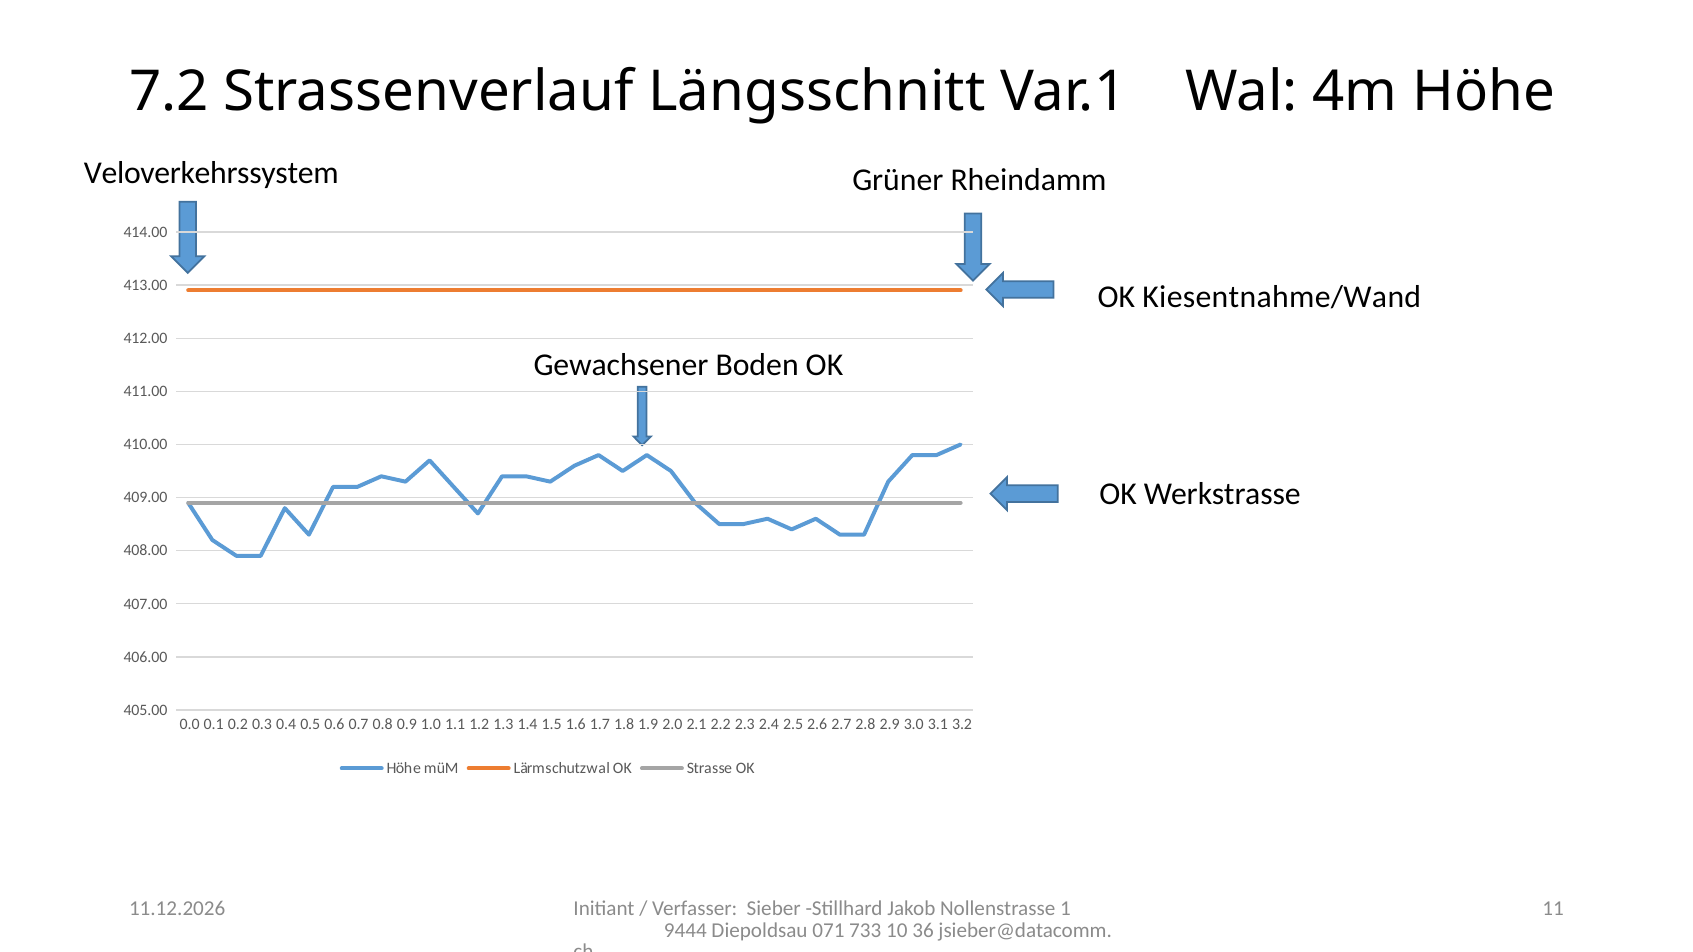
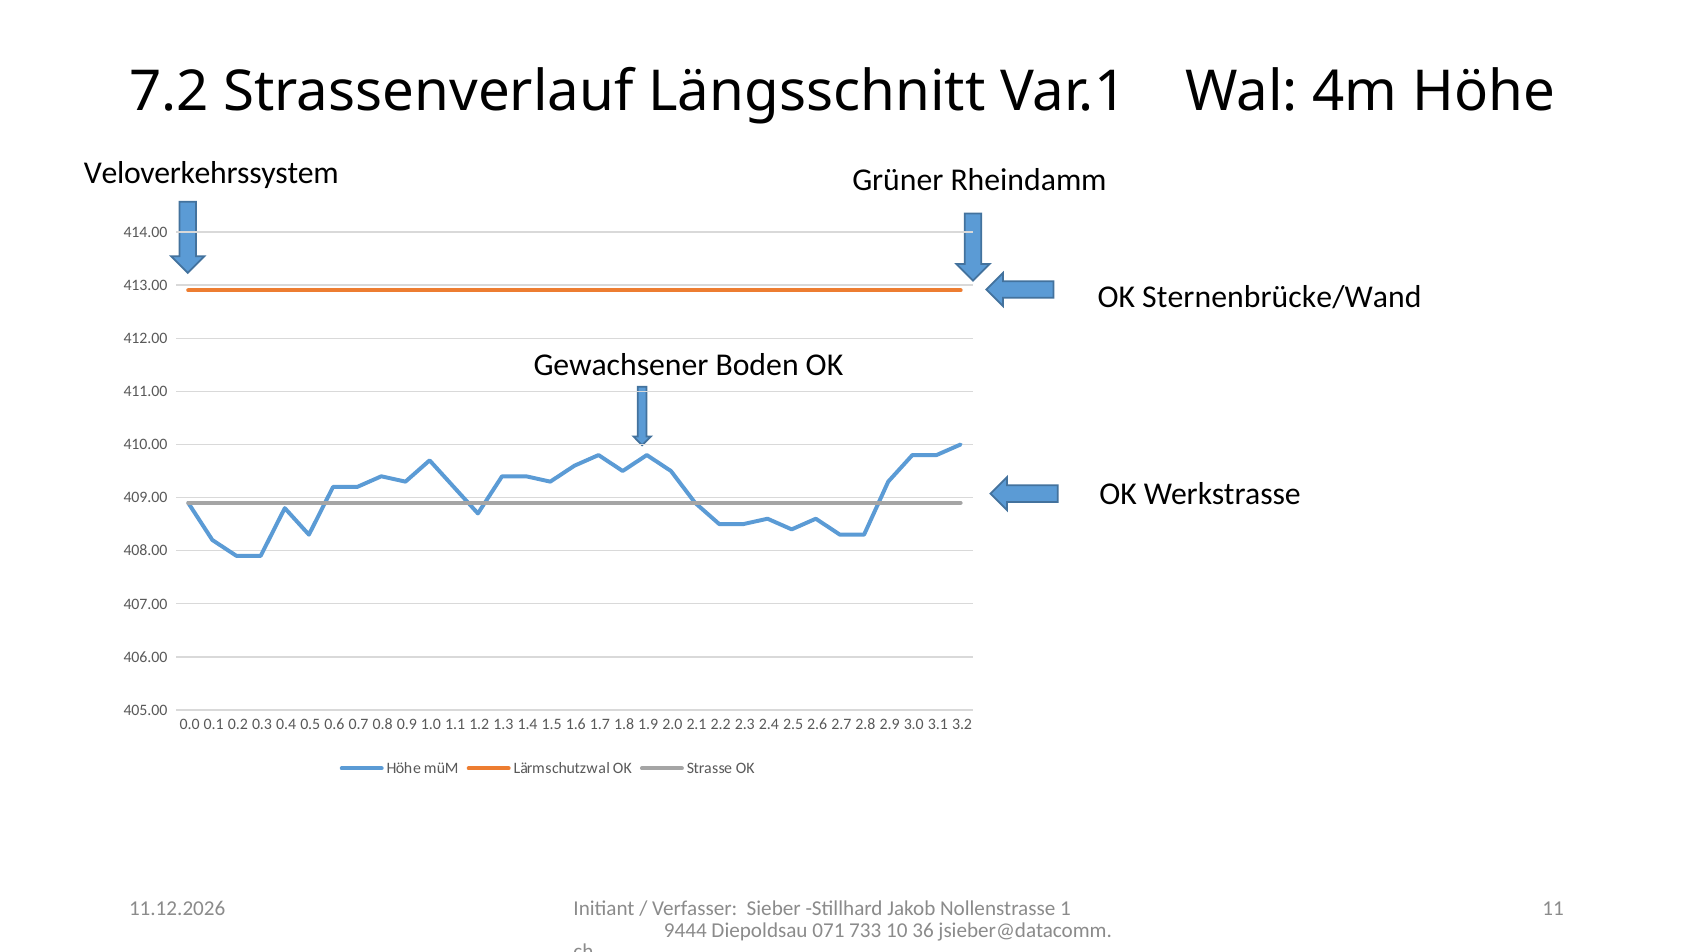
Kiesentnahme/Wand: Kiesentnahme/Wand -> Sternenbrücke/Wand
